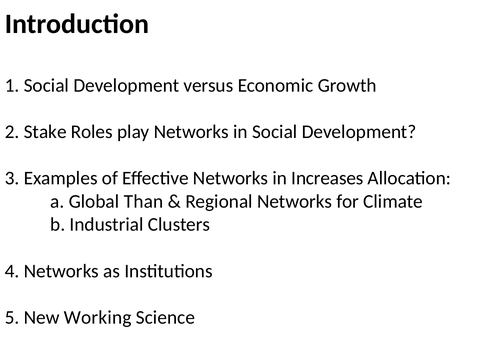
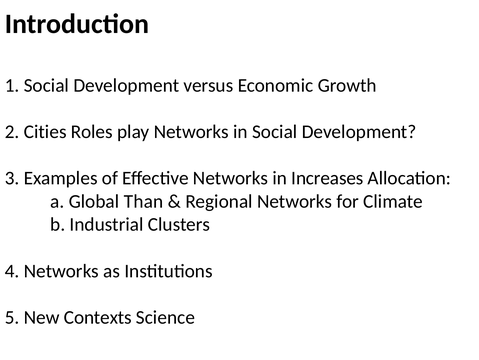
Stake: Stake -> Cities
Working: Working -> Contexts
